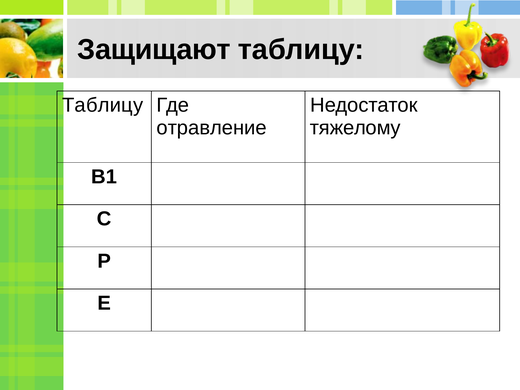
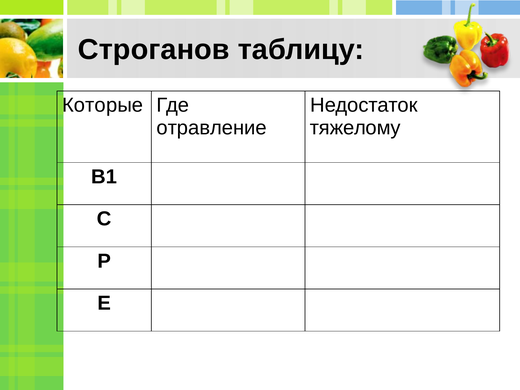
Защищают: Защищают -> Строганов
Таблицу at (103, 105): Таблицу -> Которые
